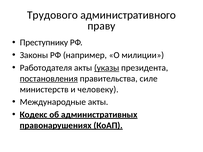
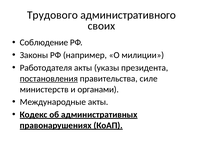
праву: праву -> своих
Преступнику: Преступнику -> Соблюдение
указы underline: present -> none
человеку: человеку -> органами
